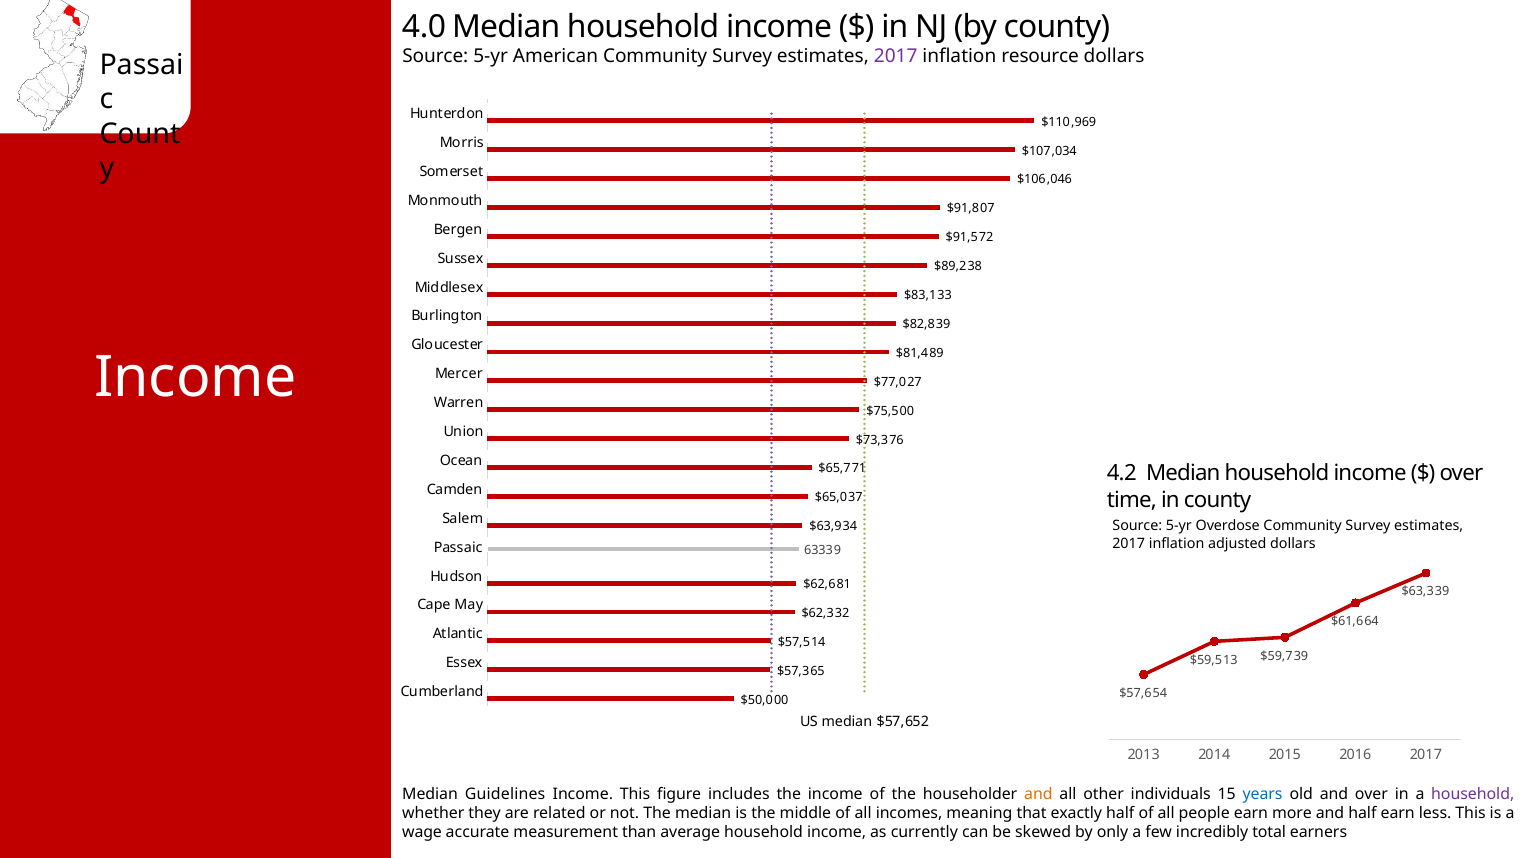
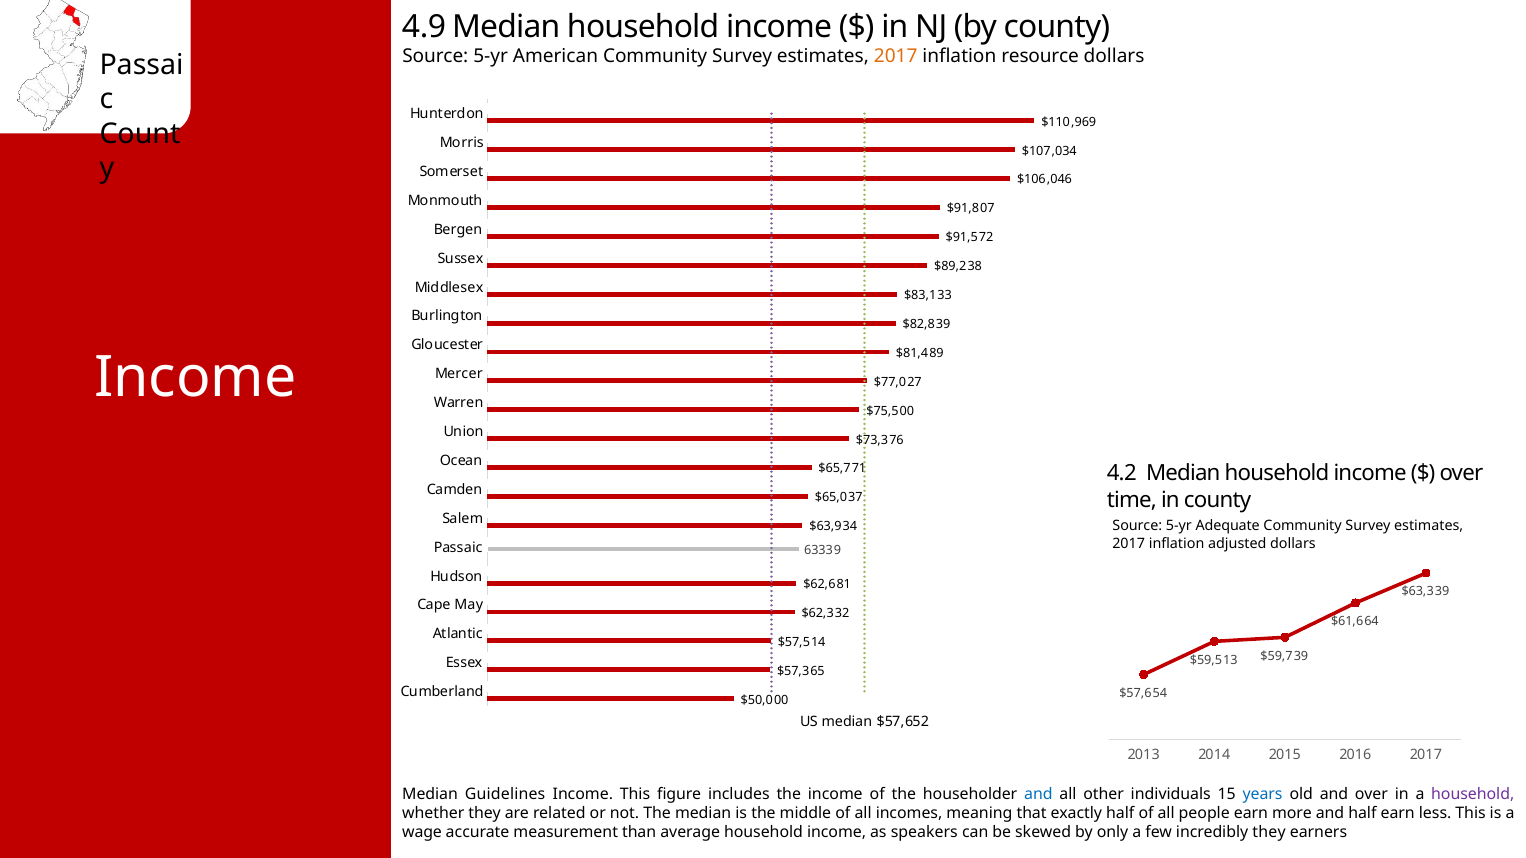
4.0: 4.0 -> 4.9
2017 at (896, 57) colour: purple -> orange
Overdose: Overdose -> Adequate
and at (1038, 795) colour: orange -> blue
currently: currently -> speakers
incredibly total: total -> they
